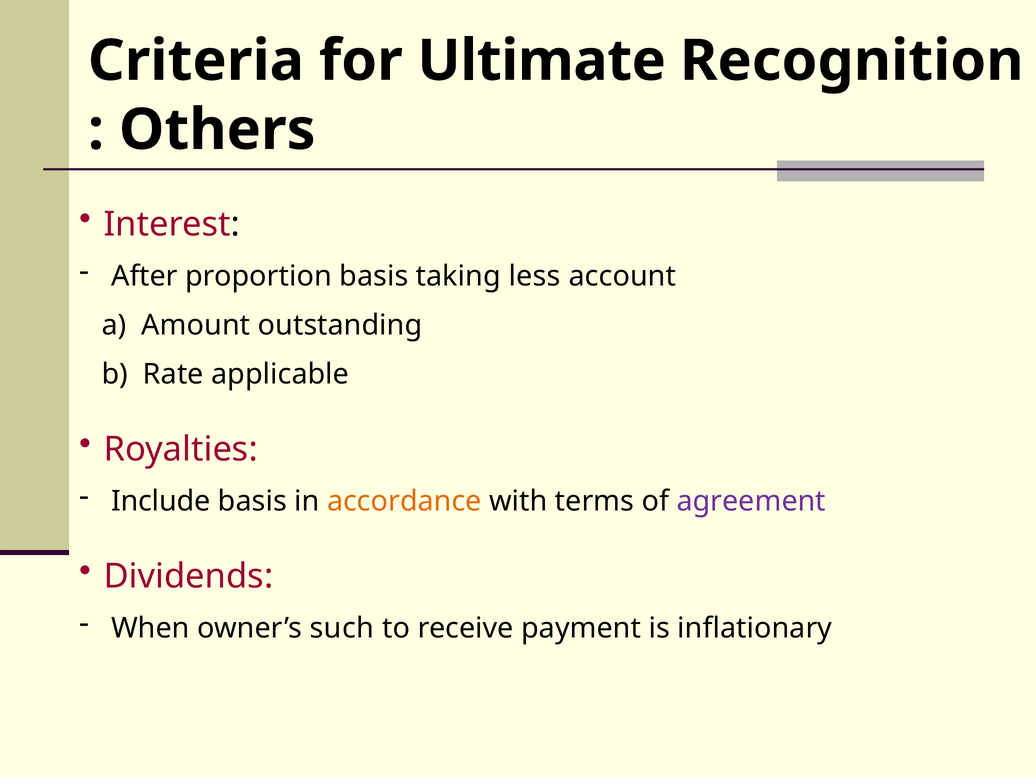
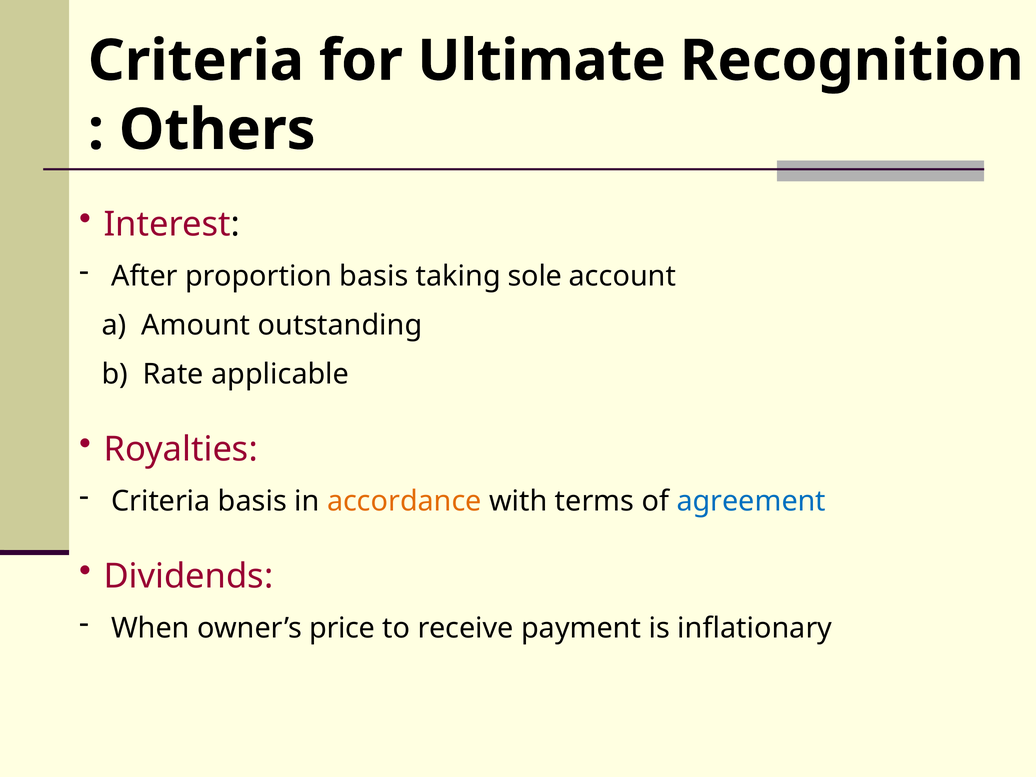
less: less -> sole
Include at (161, 501): Include -> Criteria
agreement colour: purple -> blue
such: such -> price
